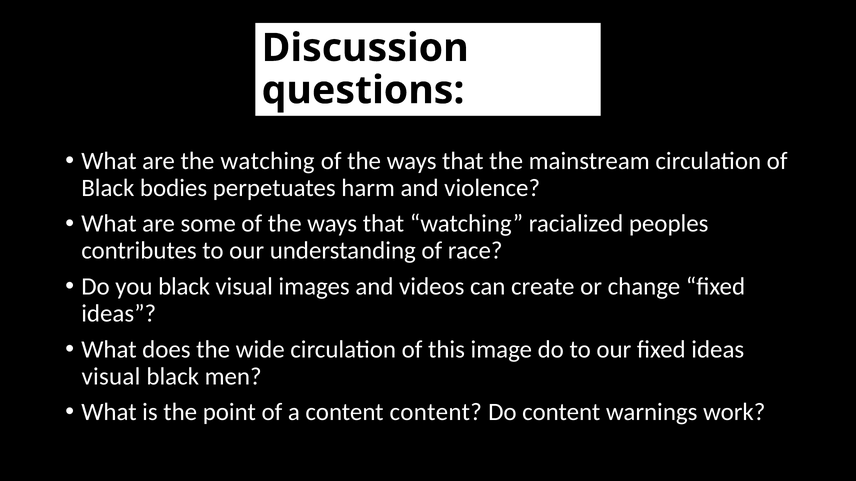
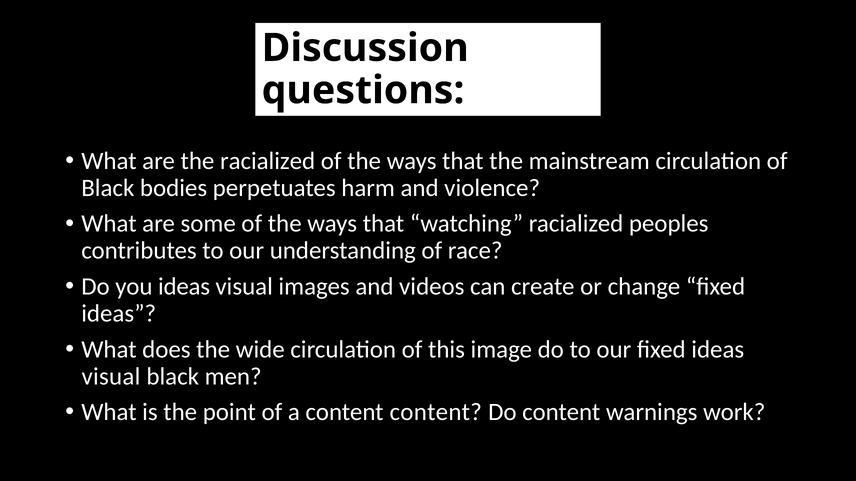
the watching: watching -> racialized
you black: black -> ideas
